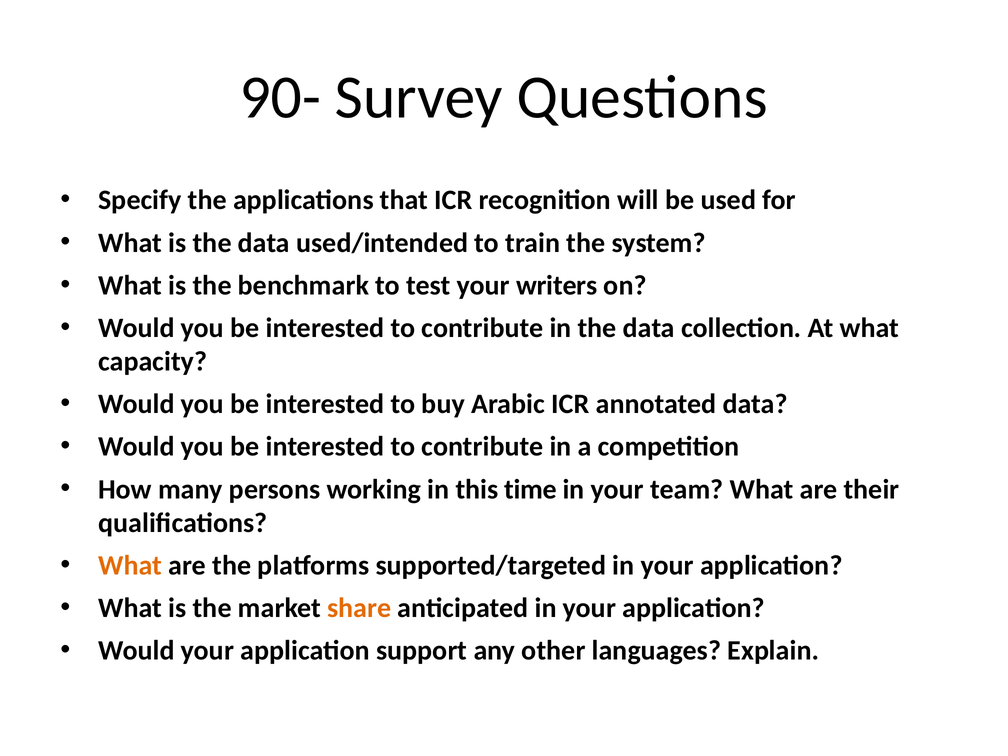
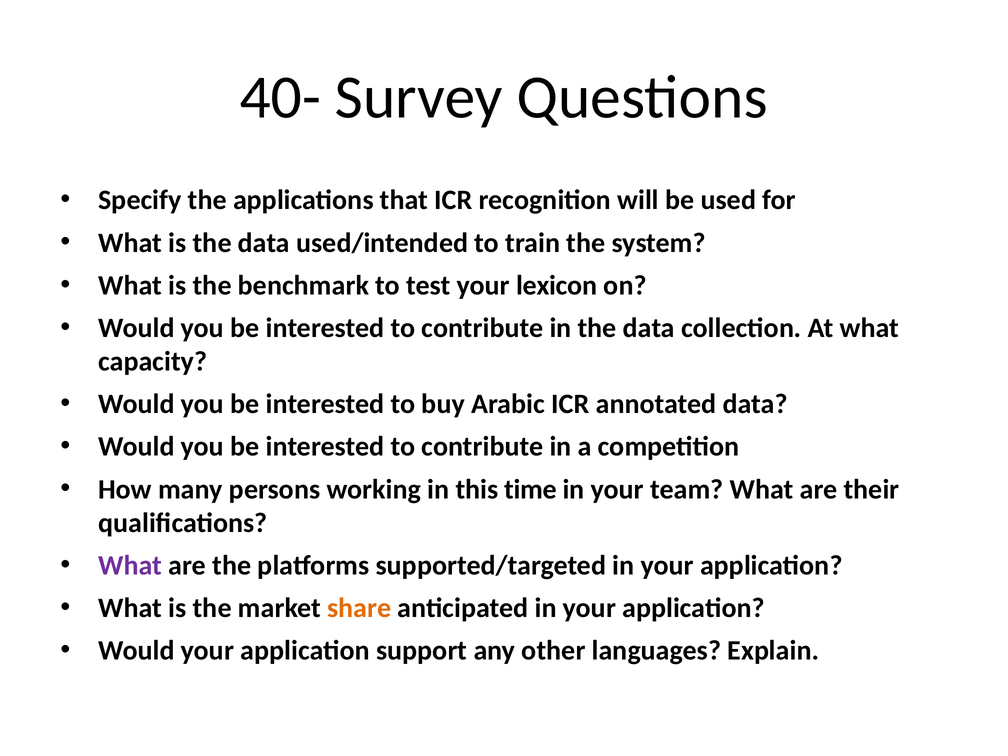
90-: 90- -> 40-
writers: writers -> lexicon
What at (130, 566) colour: orange -> purple
